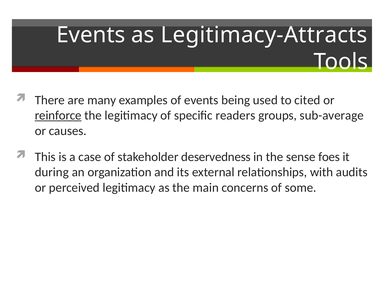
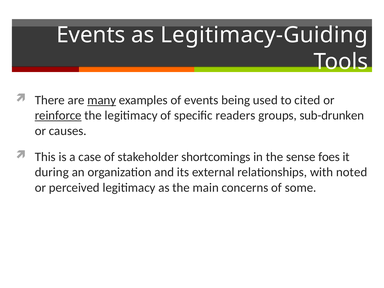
Legitimacy-Attracts: Legitimacy-Attracts -> Legitimacy-Guiding
many underline: none -> present
sub-average: sub-average -> sub-drunken
deservedness: deservedness -> shortcomings
audits: audits -> noted
